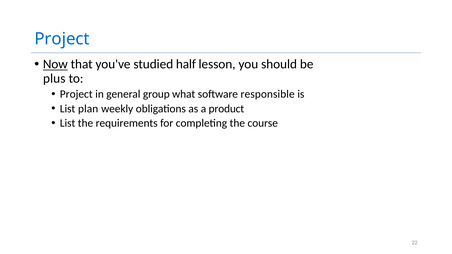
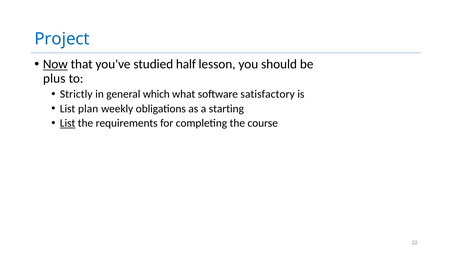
Project at (76, 94): Project -> Strictly
group: group -> which
responsible: responsible -> satisfactory
product: product -> starting
List at (68, 123) underline: none -> present
